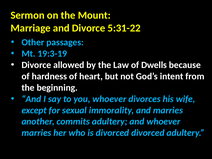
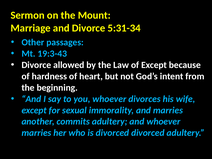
5:31-22: 5:31-22 -> 5:31-34
19:3-19: 19:3-19 -> 19:3-43
of Dwells: Dwells -> Except
